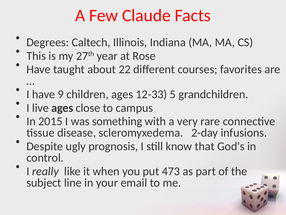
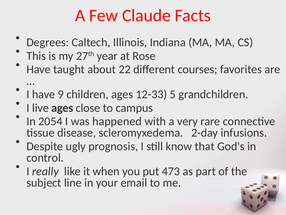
2015: 2015 -> 2054
something: something -> happened
